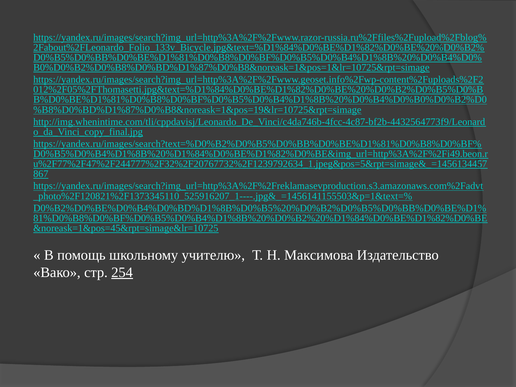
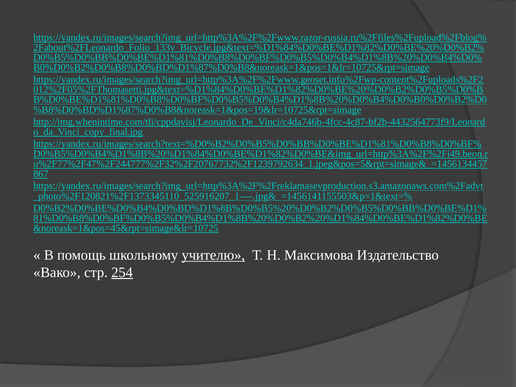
учителю underline: none -> present
